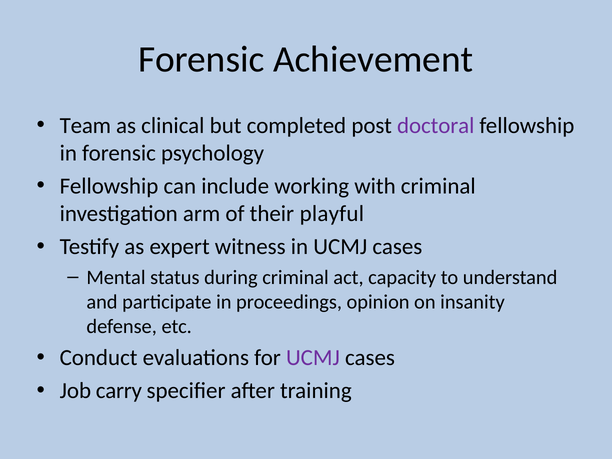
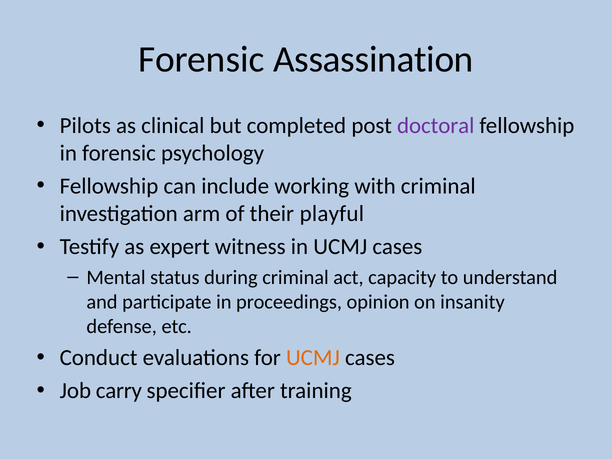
Achievement: Achievement -> Assassination
Team: Team -> Pilots
UCMJ at (313, 358) colour: purple -> orange
